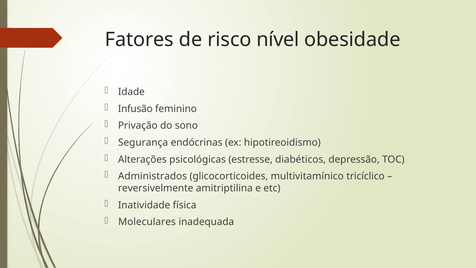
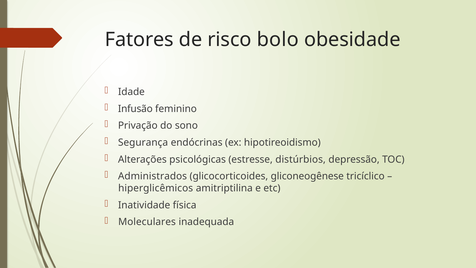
nível: nível -> bolo
diabéticos: diabéticos -> distúrbios
multivitamínico: multivitamínico -> gliconeogênese
reversivelmente: reversivelmente -> hiperglicêmicos
